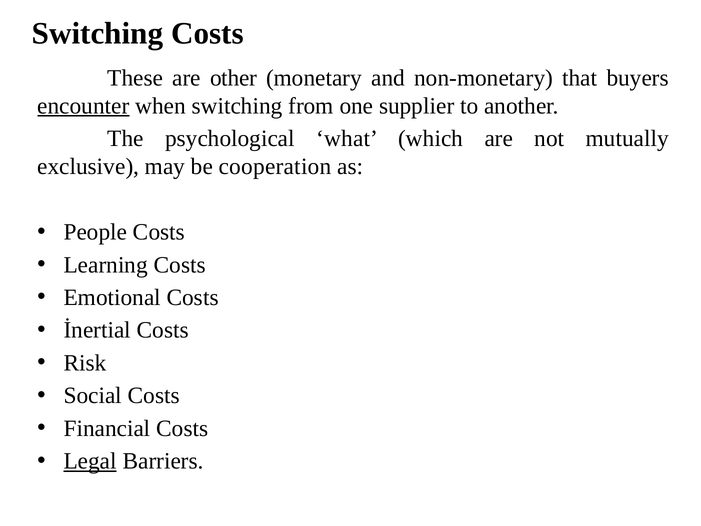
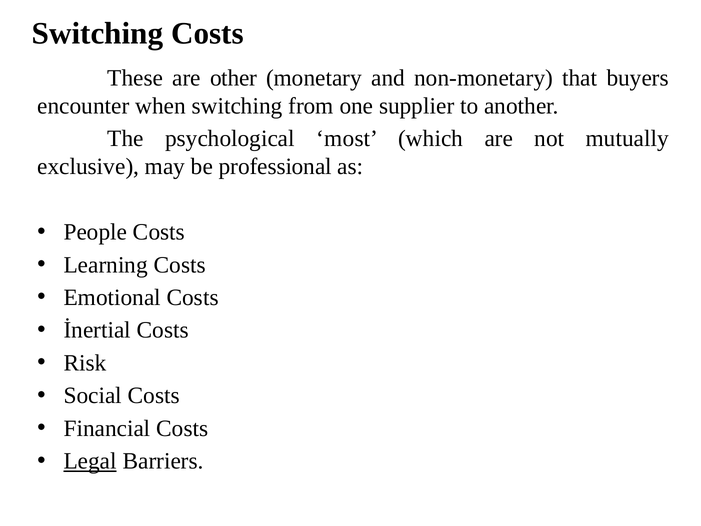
encounter underline: present -> none
what: what -> most
cooperation: cooperation -> professional
